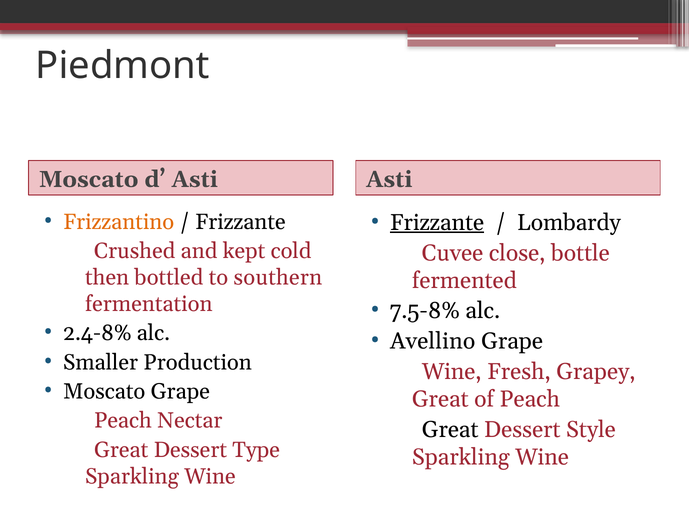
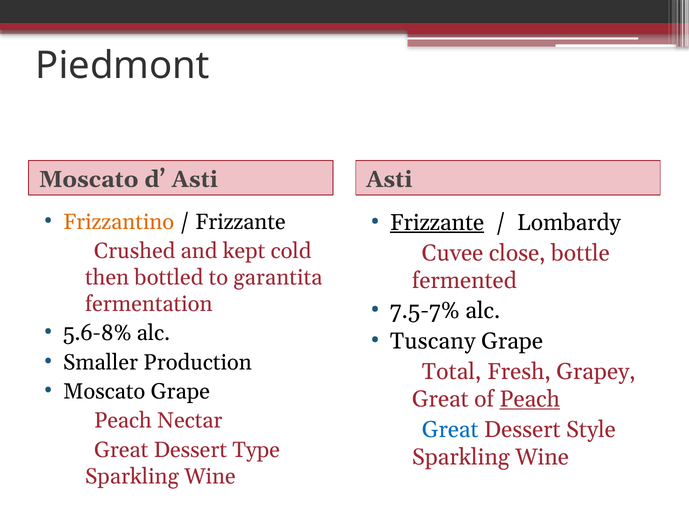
southern: southern -> garantita
7.5-8%: 7.5-8% -> 7.5-7%
2.4-8%: 2.4-8% -> 5.6-8%
Avellino: Avellino -> Tuscany
Wine at (452, 372): Wine -> Total
Peach at (530, 400) underline: none -> present
Great at (450, 430) colour: black -> blue
